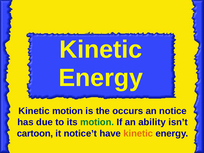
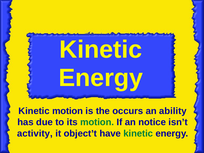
notice: notice -> ability
ability: ability -> notice
cartoon: cartoon -> activity
notice’t: notice’t -> object’t
kinetic at (138, 133) colour: orange -> green
